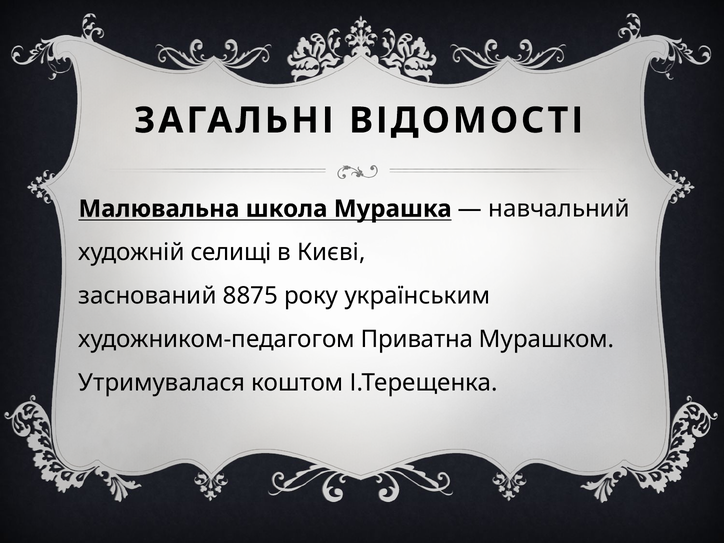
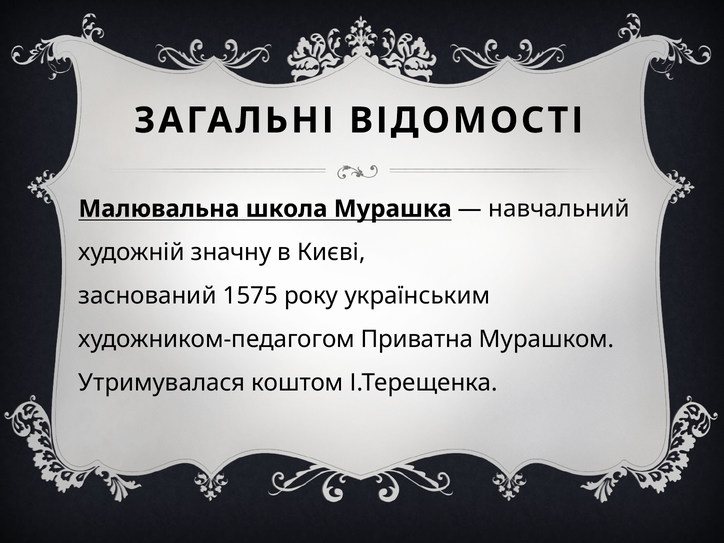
селищі: селищі -> значну
8875: 8875 -> 1575
